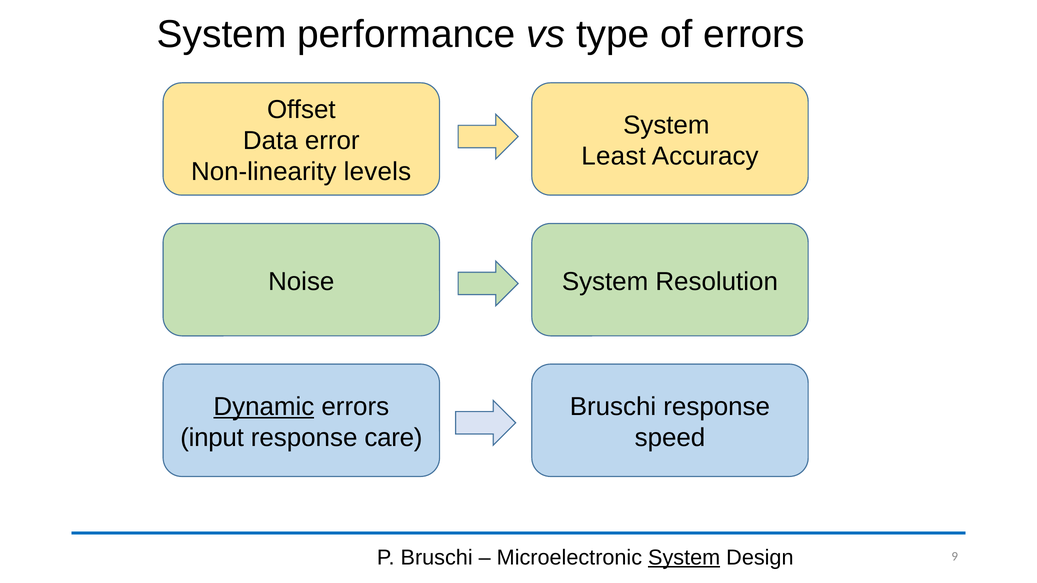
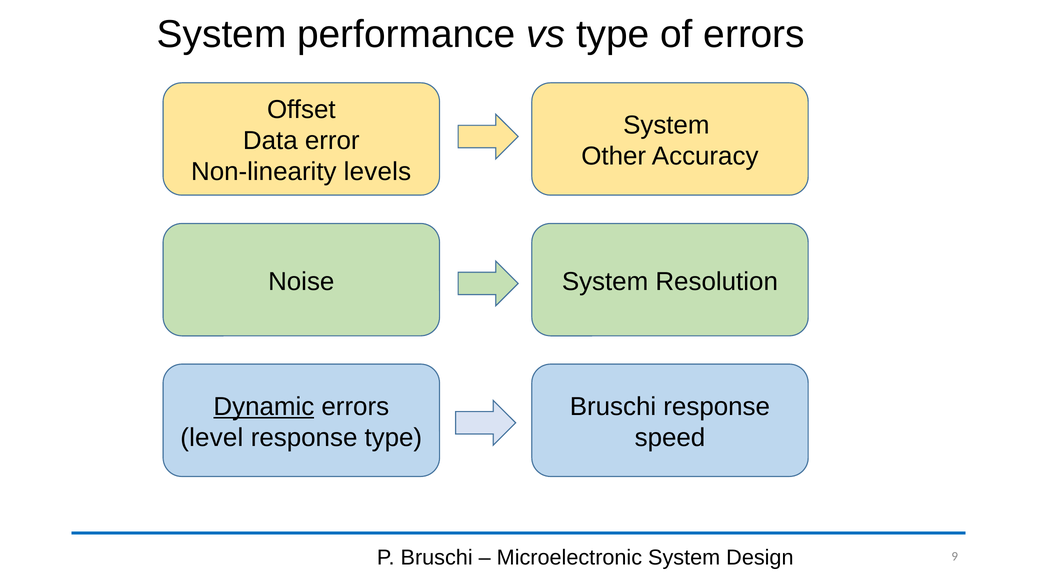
Least: Least -> Other
input: input -> level
response care: care -> type
System at (684, 558) underline: present -> none
